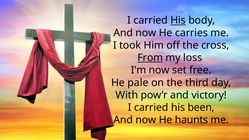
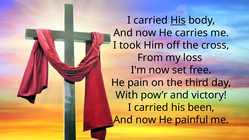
From underline: present -> none
pale: pale -> pain
haunts: haunts -> painful
